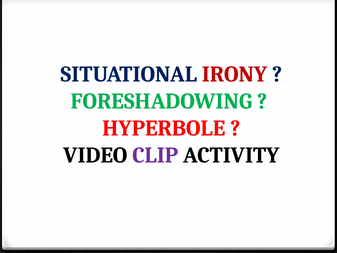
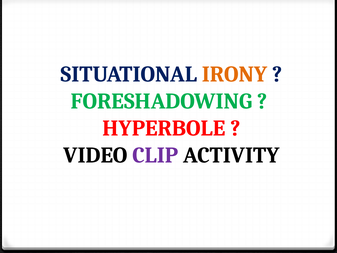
IRONY colour: red -> orange
